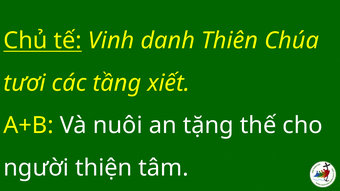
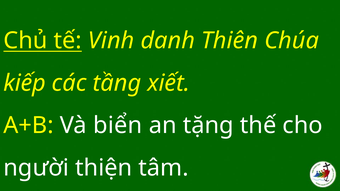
tươi: tươi -> kiếp
nuôi: nuôi -> biển
